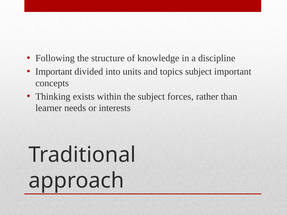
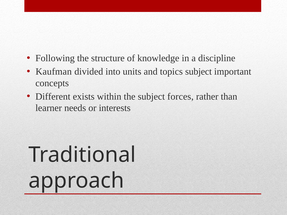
Important at (54, 72): Important -> Kaufman
Thinking: Thinking -> Different
